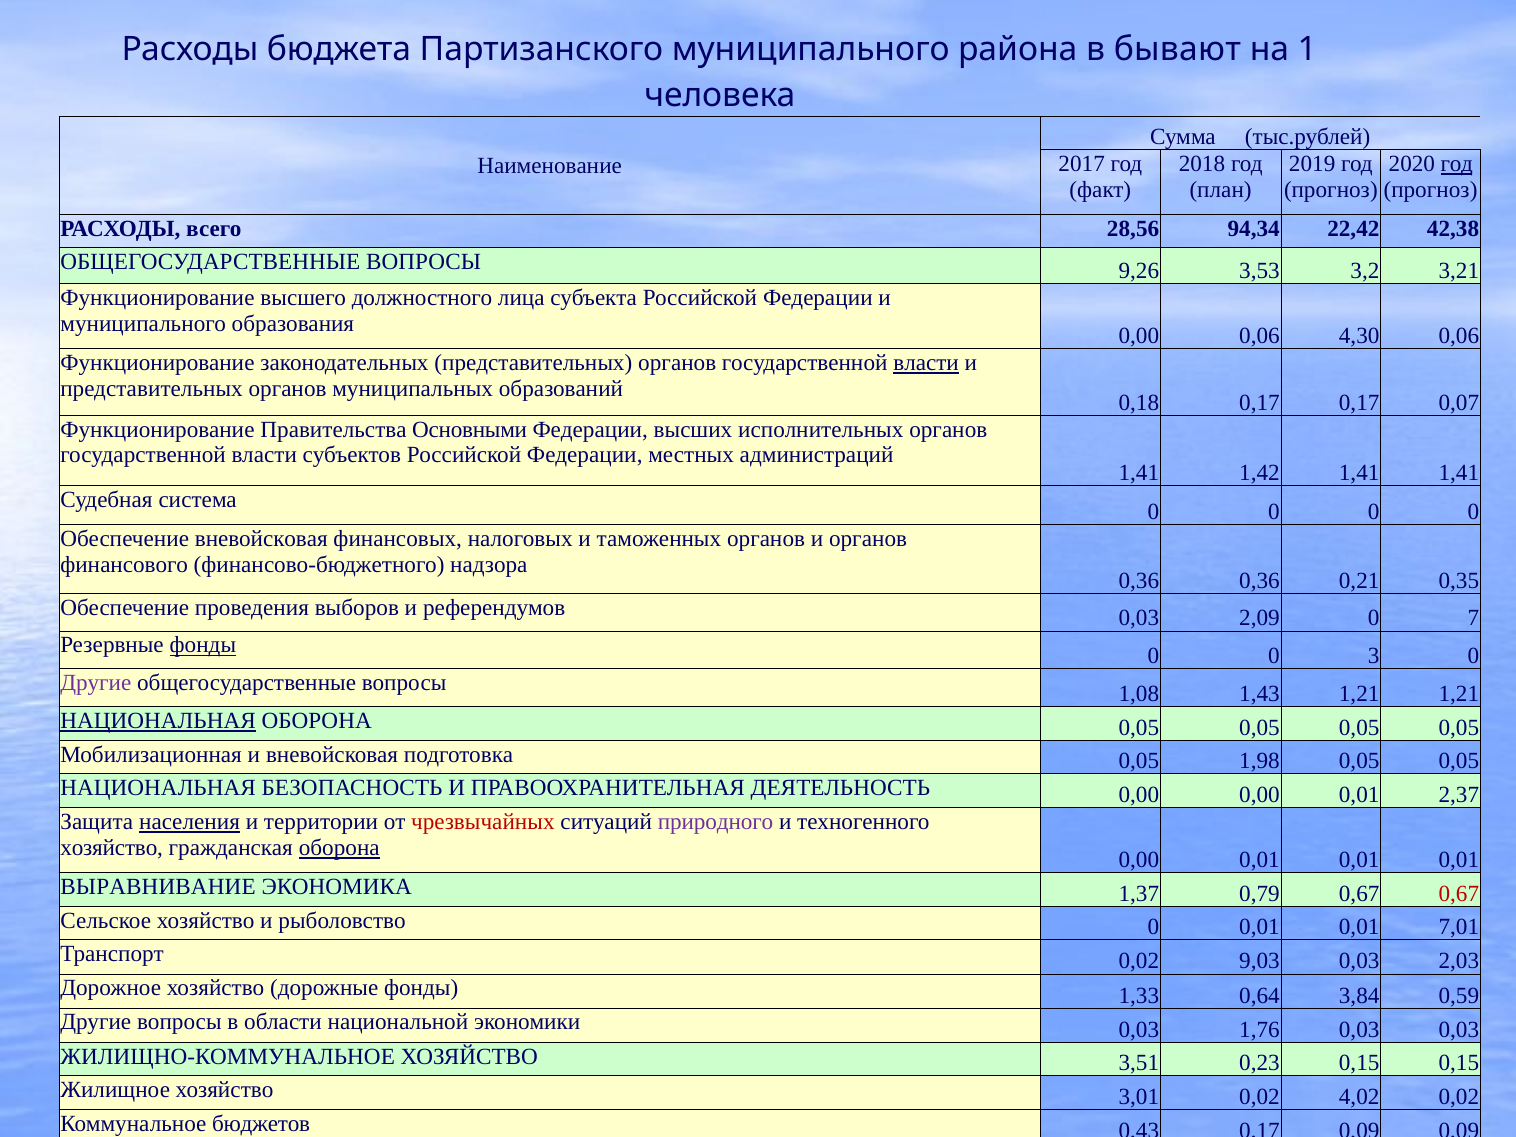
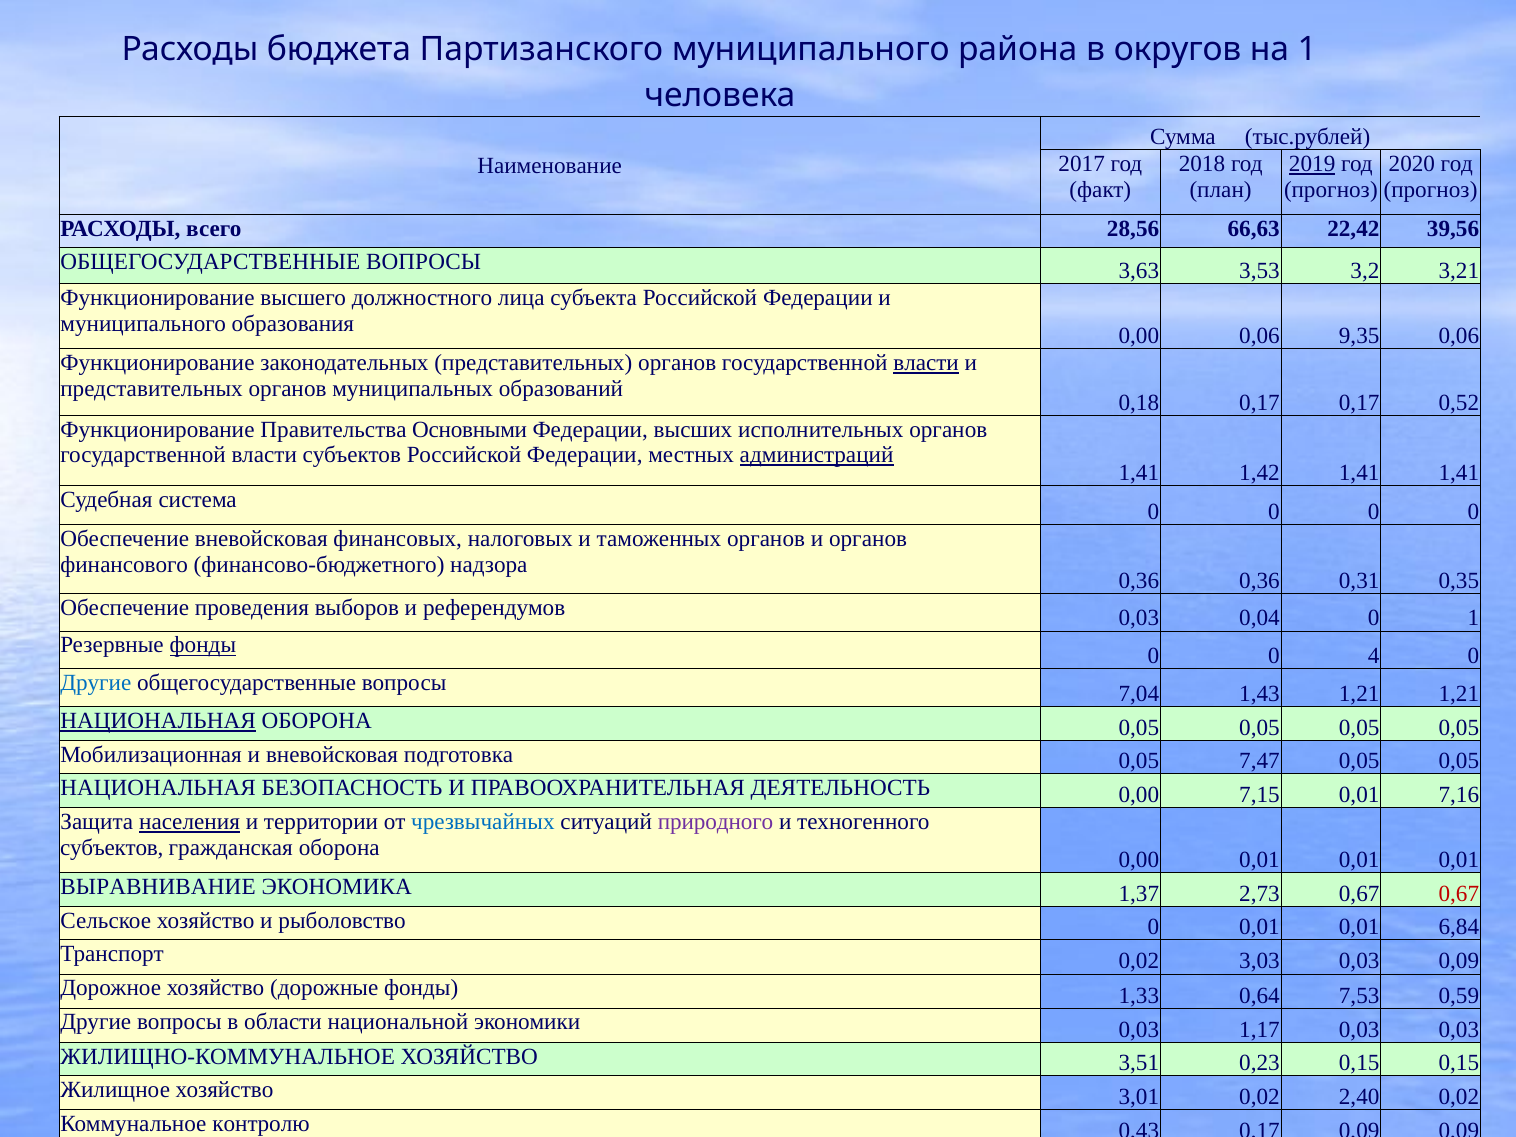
бывают: бывают -> округов
2019 underline: none -> present
год at (1457, 164) underline: present -> none
94,34: 94,34 -> 66,63
42,38: 42,38 -> 39,56
9,26: 9,26 -> 3,63
4,30: 4,30 -> 9,35
0,07: 0,07 -> 0,52
администраций underline: none -> present
0,21: 0,21 -> 0,31
2,09: 2,09 -> 0,04
0 7: 7 -> 1
3: 3 -> 4
Другие at (96, 683) colour: purple -> blue
1,08: 1,08 -> 7,04
1,98: 1,98 -> 7,47
0,00 0,00: 0,00 -> 7,15
2,37: 2,37 -> 7,16
чрезвычайных colour: red -> blue
хозяйство at (112, 848): хозяйство -> субъектов
оборона at (339, 848) underline: present -> none
0,79: 0,79 -> 2,73
7,01: 7,01 -> 6,84
9,03: 9,03 -> 3,03
0,03 2,03: 2,03 -> 0,09
3,84: 3,84 -> 7,53
1,76: 1,76 -> 1,17
4,02: 4,02 -> 2,40
бюджетов: бюджетов -> контролю
